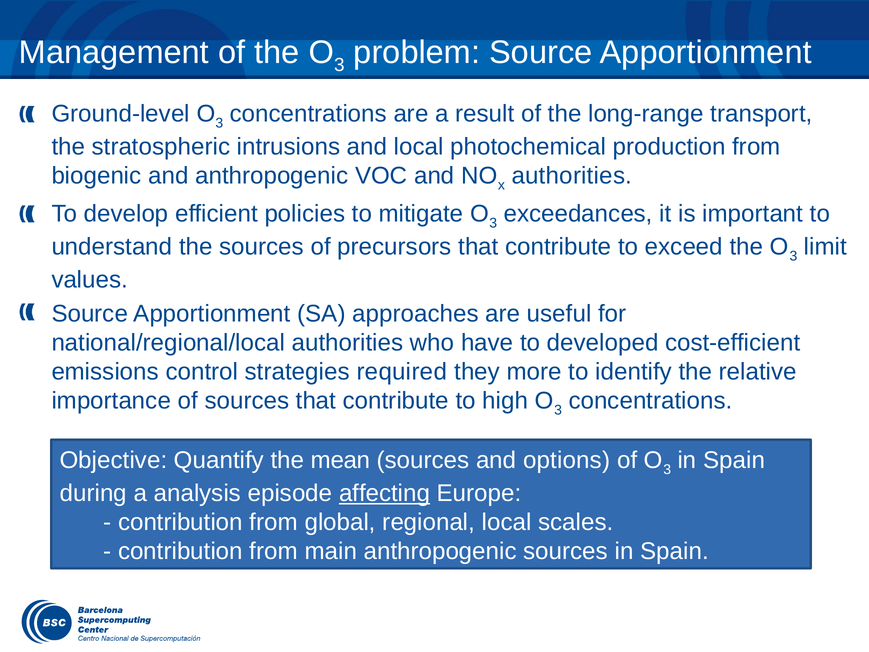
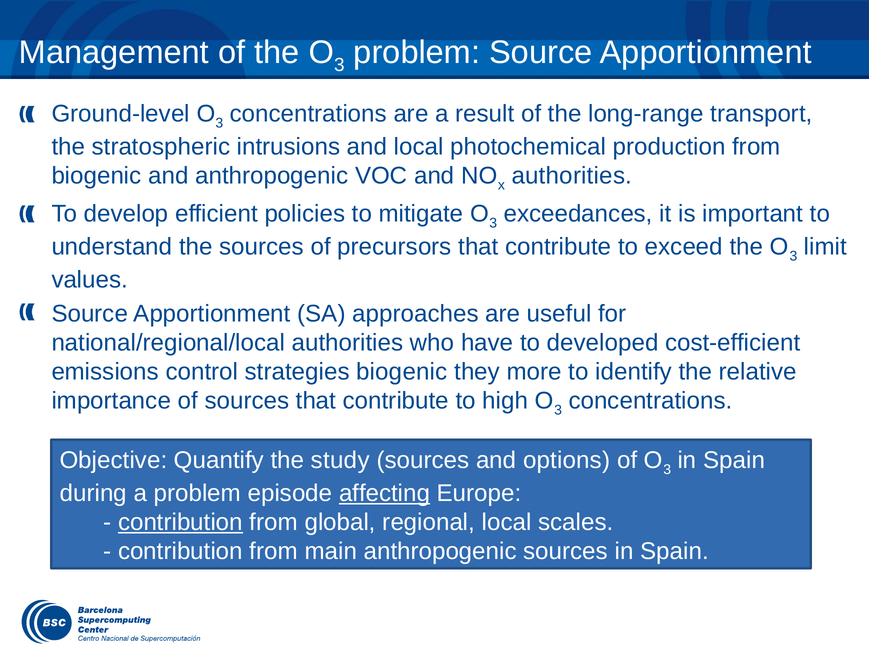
strategies required: required -> biogenic
mean: mean -> study
a analysis: analysis -> problem
contribution at (180, 522) underline: none -> present
